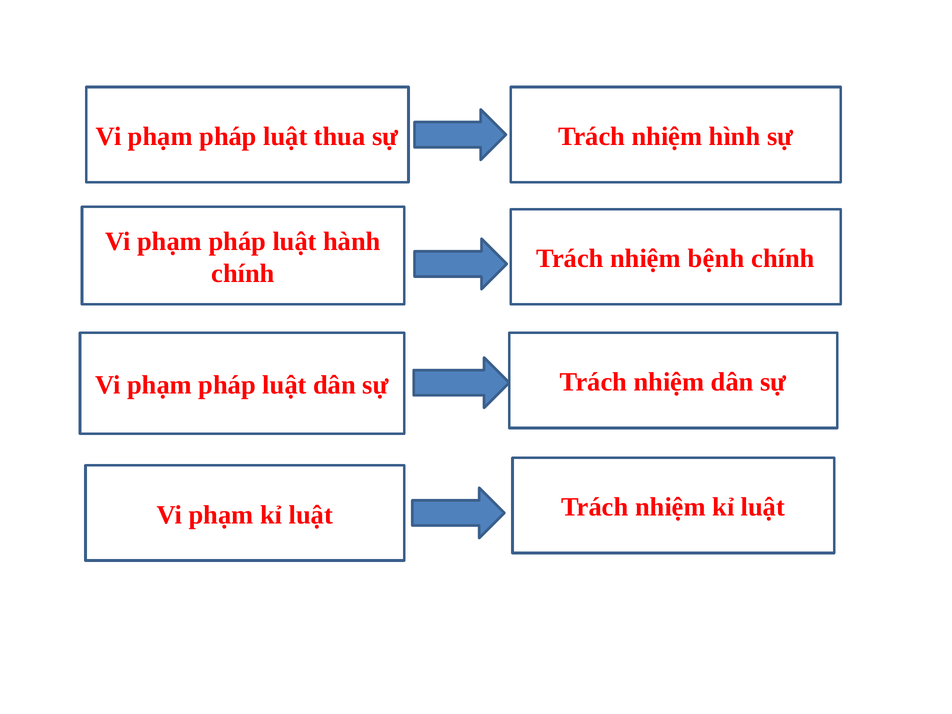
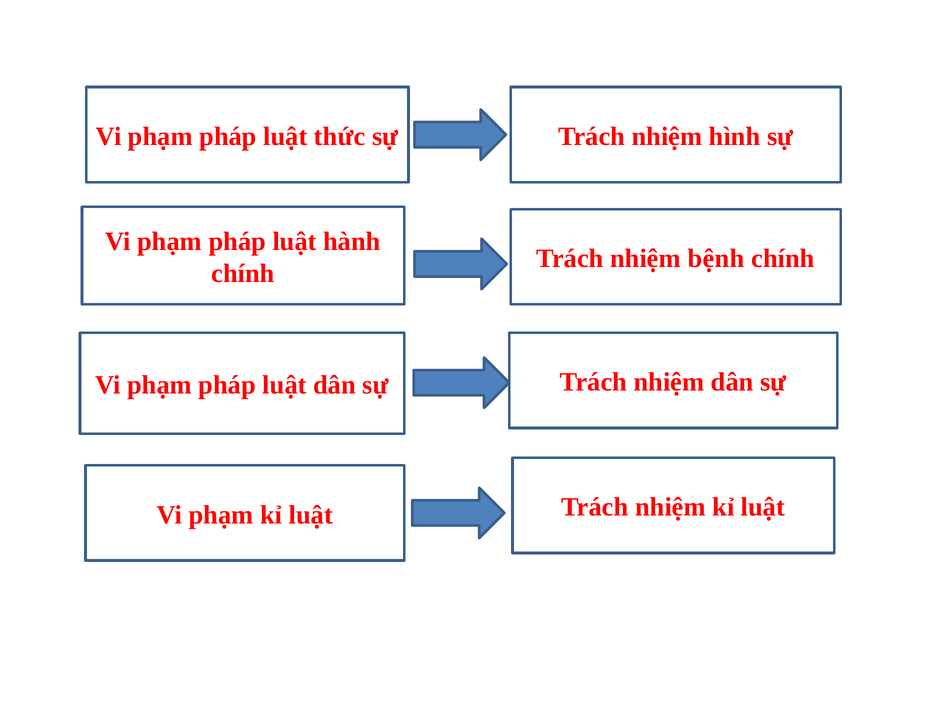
thua: thua -> thức
